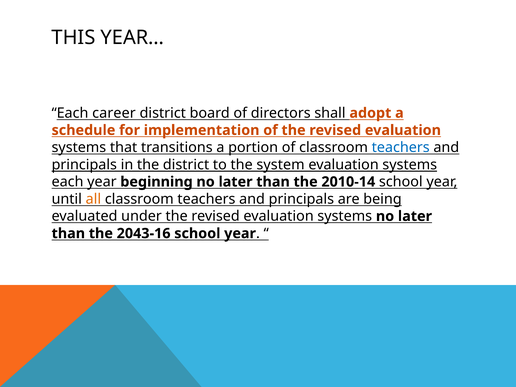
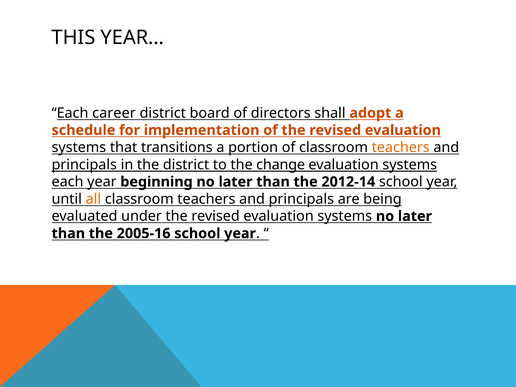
teachers at (401, 147) colour: blue -> orange
system: system -> change
2010-14: 2010-14 -> 2012-14
2043-16: 2043-16 -> 2005-16
